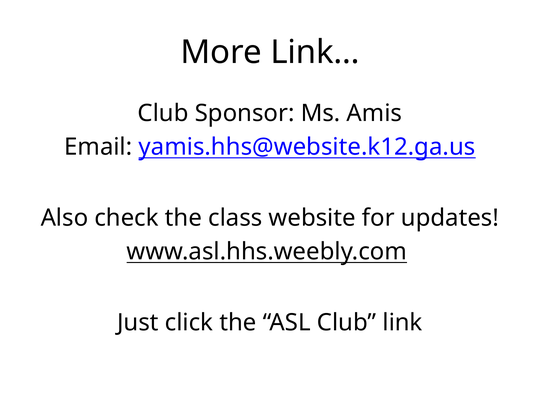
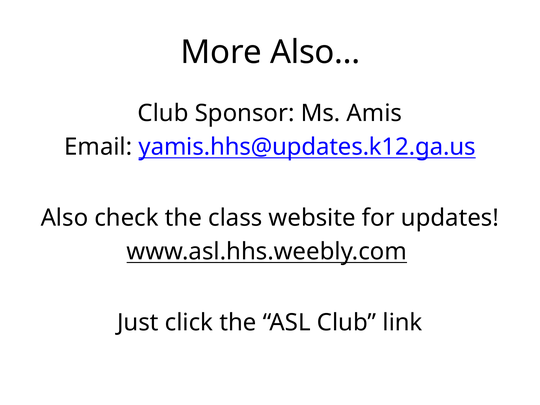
Link…: Link… -> Also…
yamis.hhs@website.k12.ga.us: yamis.hhs@website.k12.ga.us -> yamis.hhs@updates.k12.ga.us
